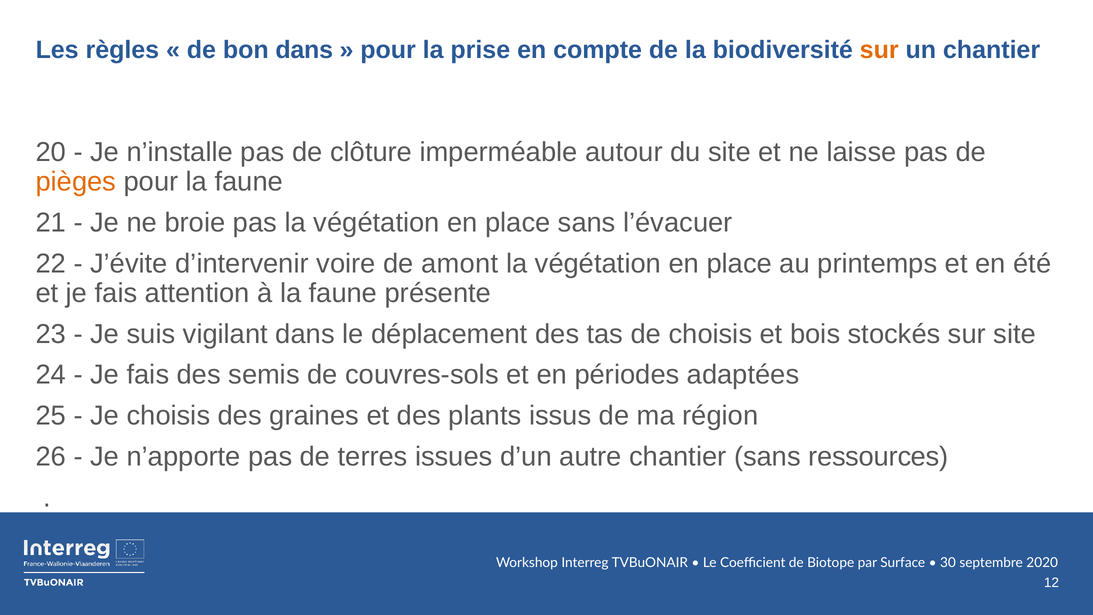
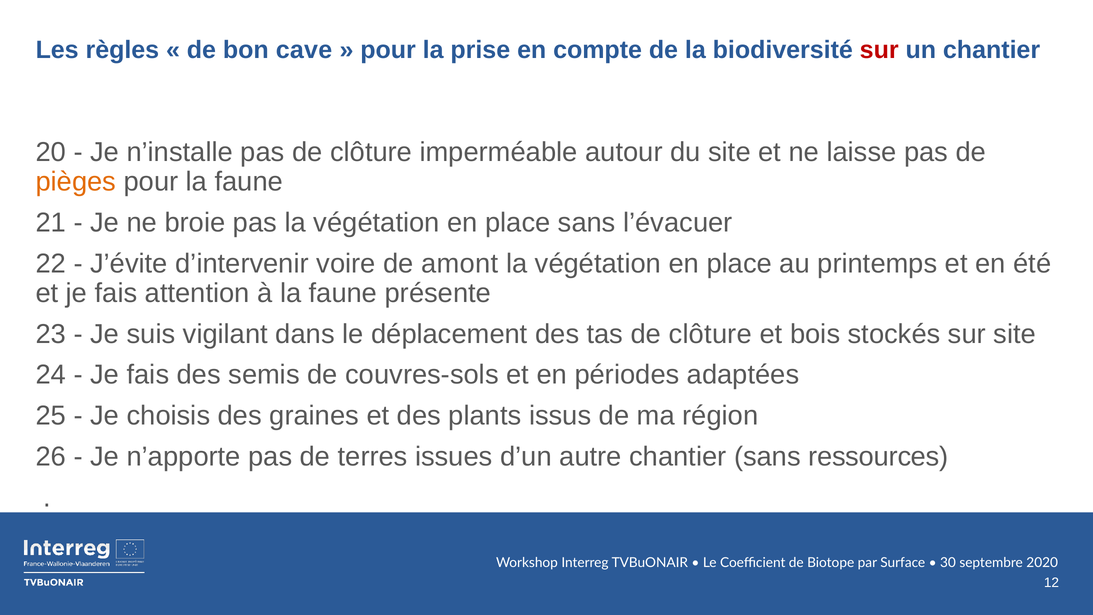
bon dans: dans -> cave
sur at (879, 50) colour: orange -> red
tas de choisis: choisis -> clôture
